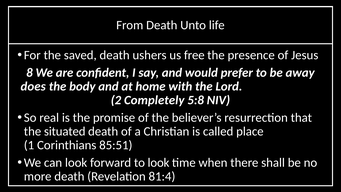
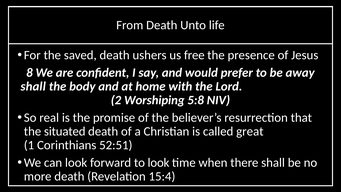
does at (33, 86): does -> shall
Completely: Completely -> Worshiping
place: place -> great
85:51: 85:51 -> 52:51
81:4: 81:4 -> 15:4
